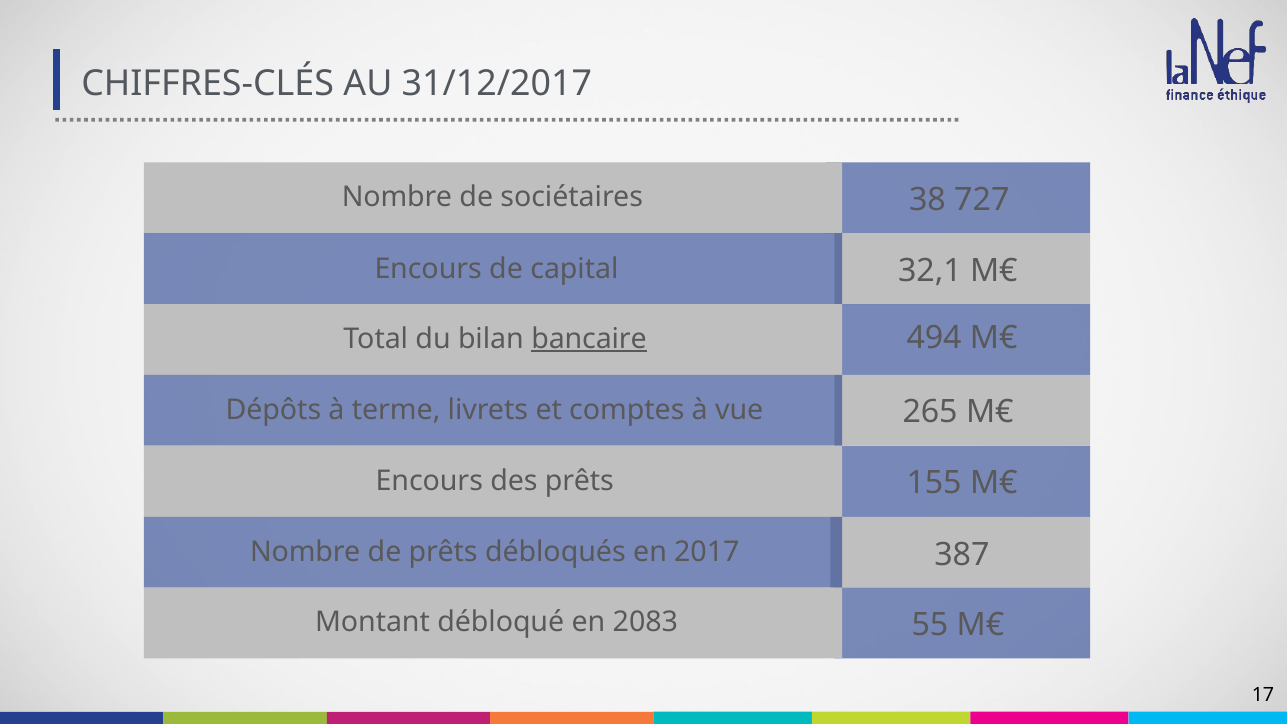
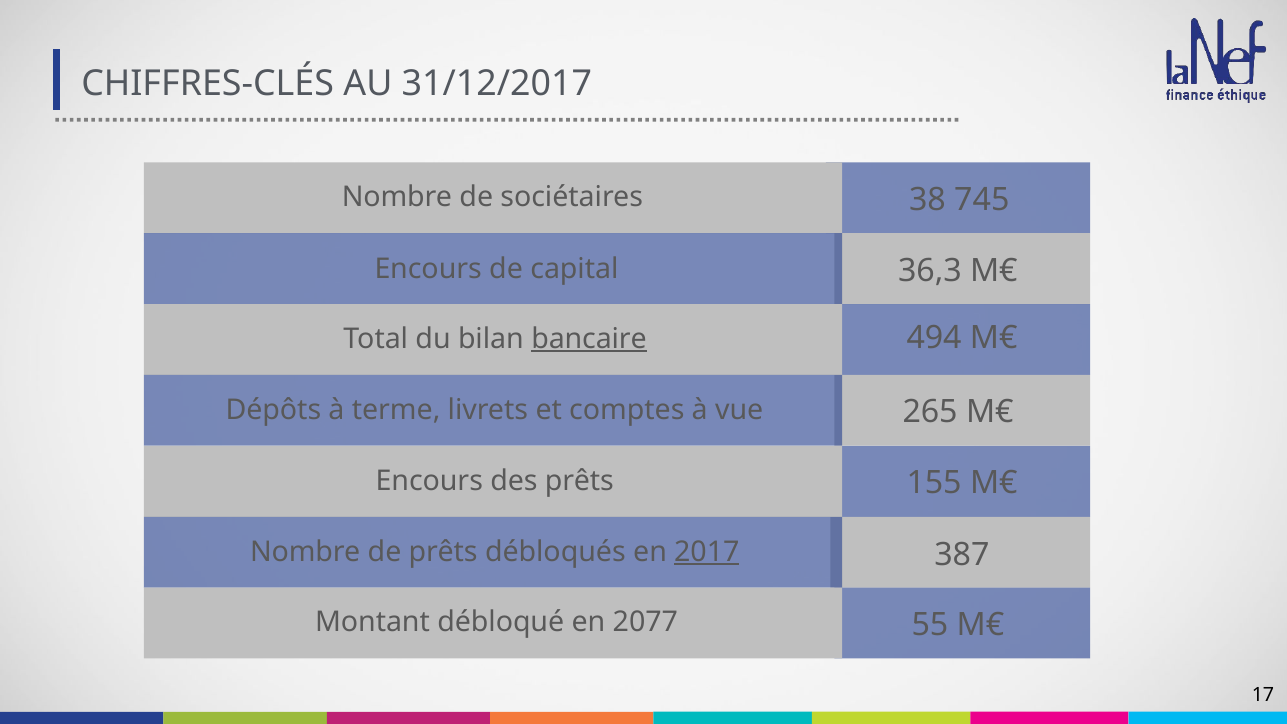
727: 727 -> 745
32,1: 32,1 -> 36,3
2017 underline: none -> present
2083: 2083 -> 2077
